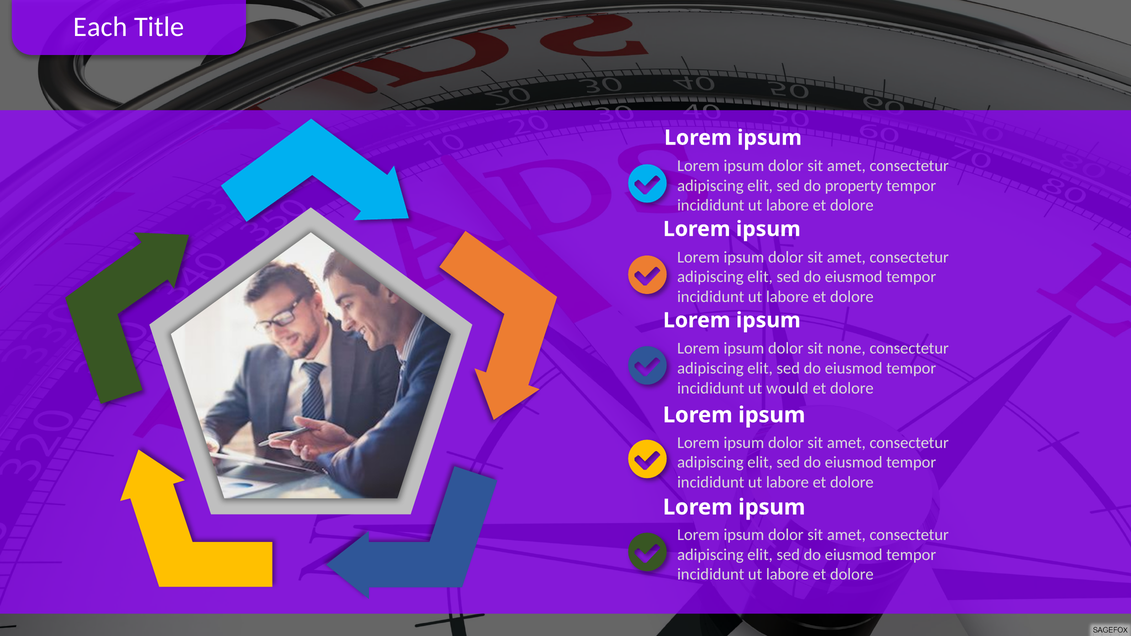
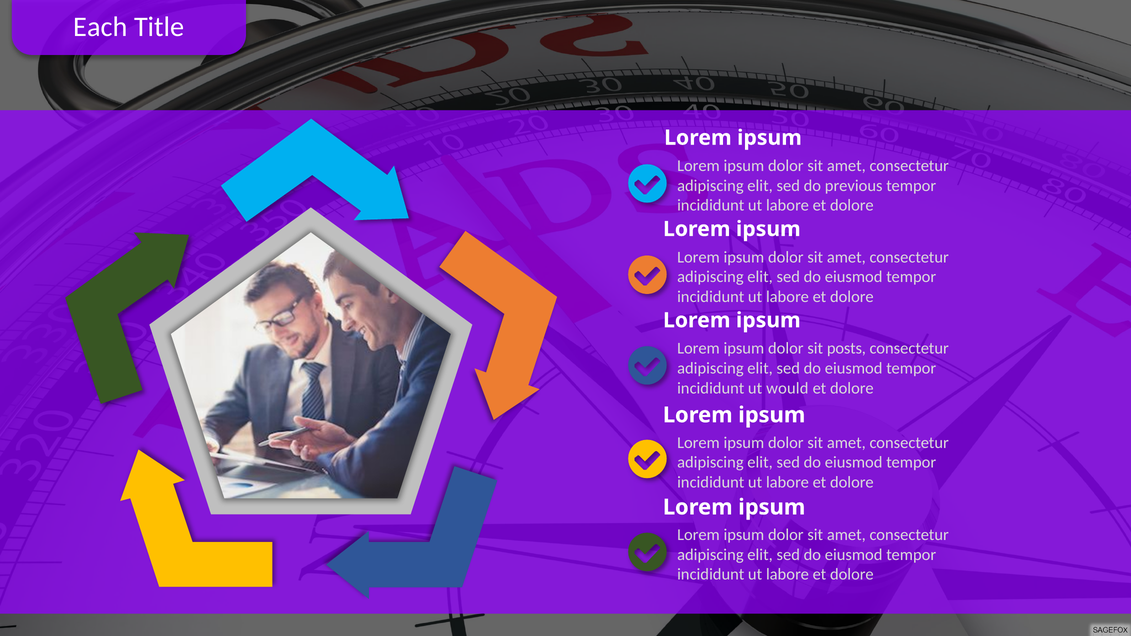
property: property -> previous
none: none -> posts
